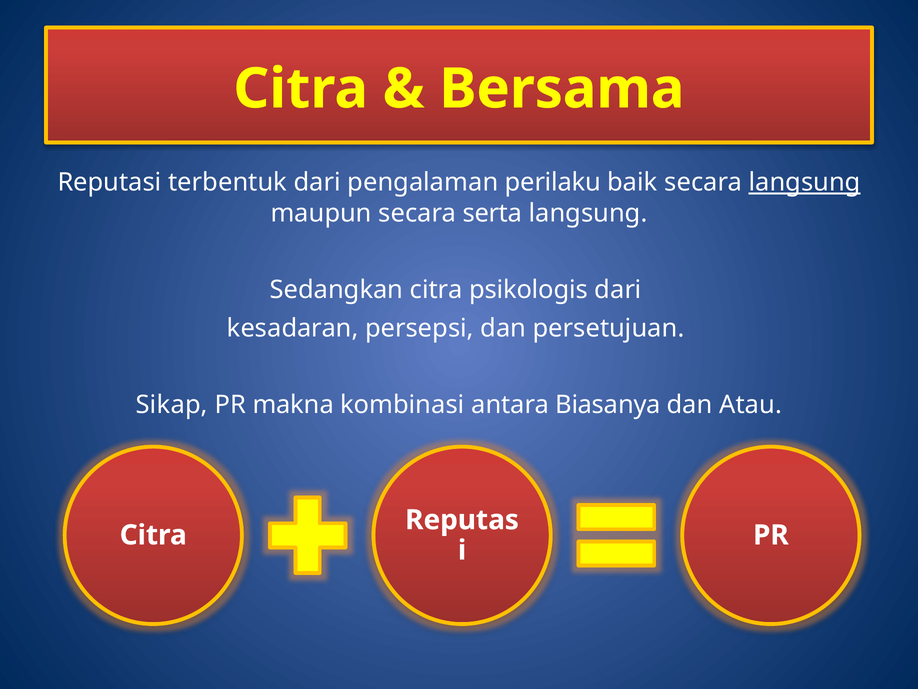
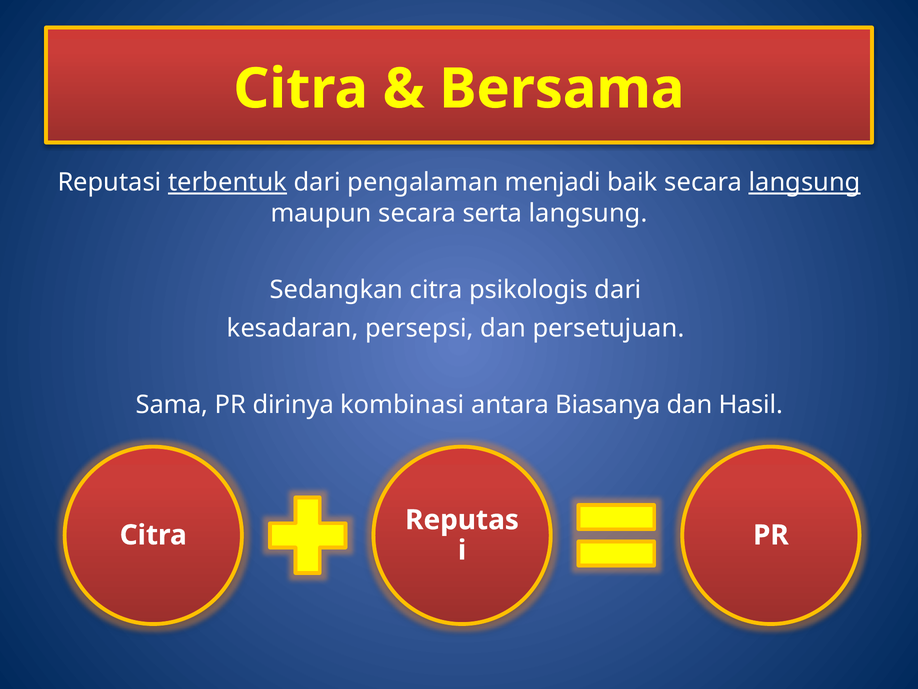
terbentuk underline: none -> present
perilaku: perilaku -> menjadi
Sikap: Sikap -> Sama
makna: makna -> dirinya
Atau: Atau -> Hasil
